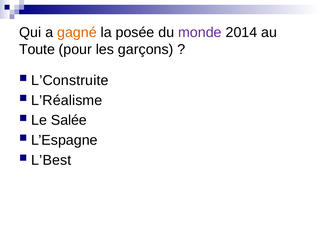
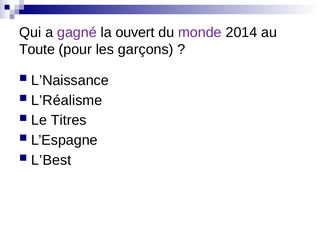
gagné colour: orange -> purple
posée: posée -> ouvert
L’Construite: L’Construite -> L’Naissance
Salée: Salée -> Titres
